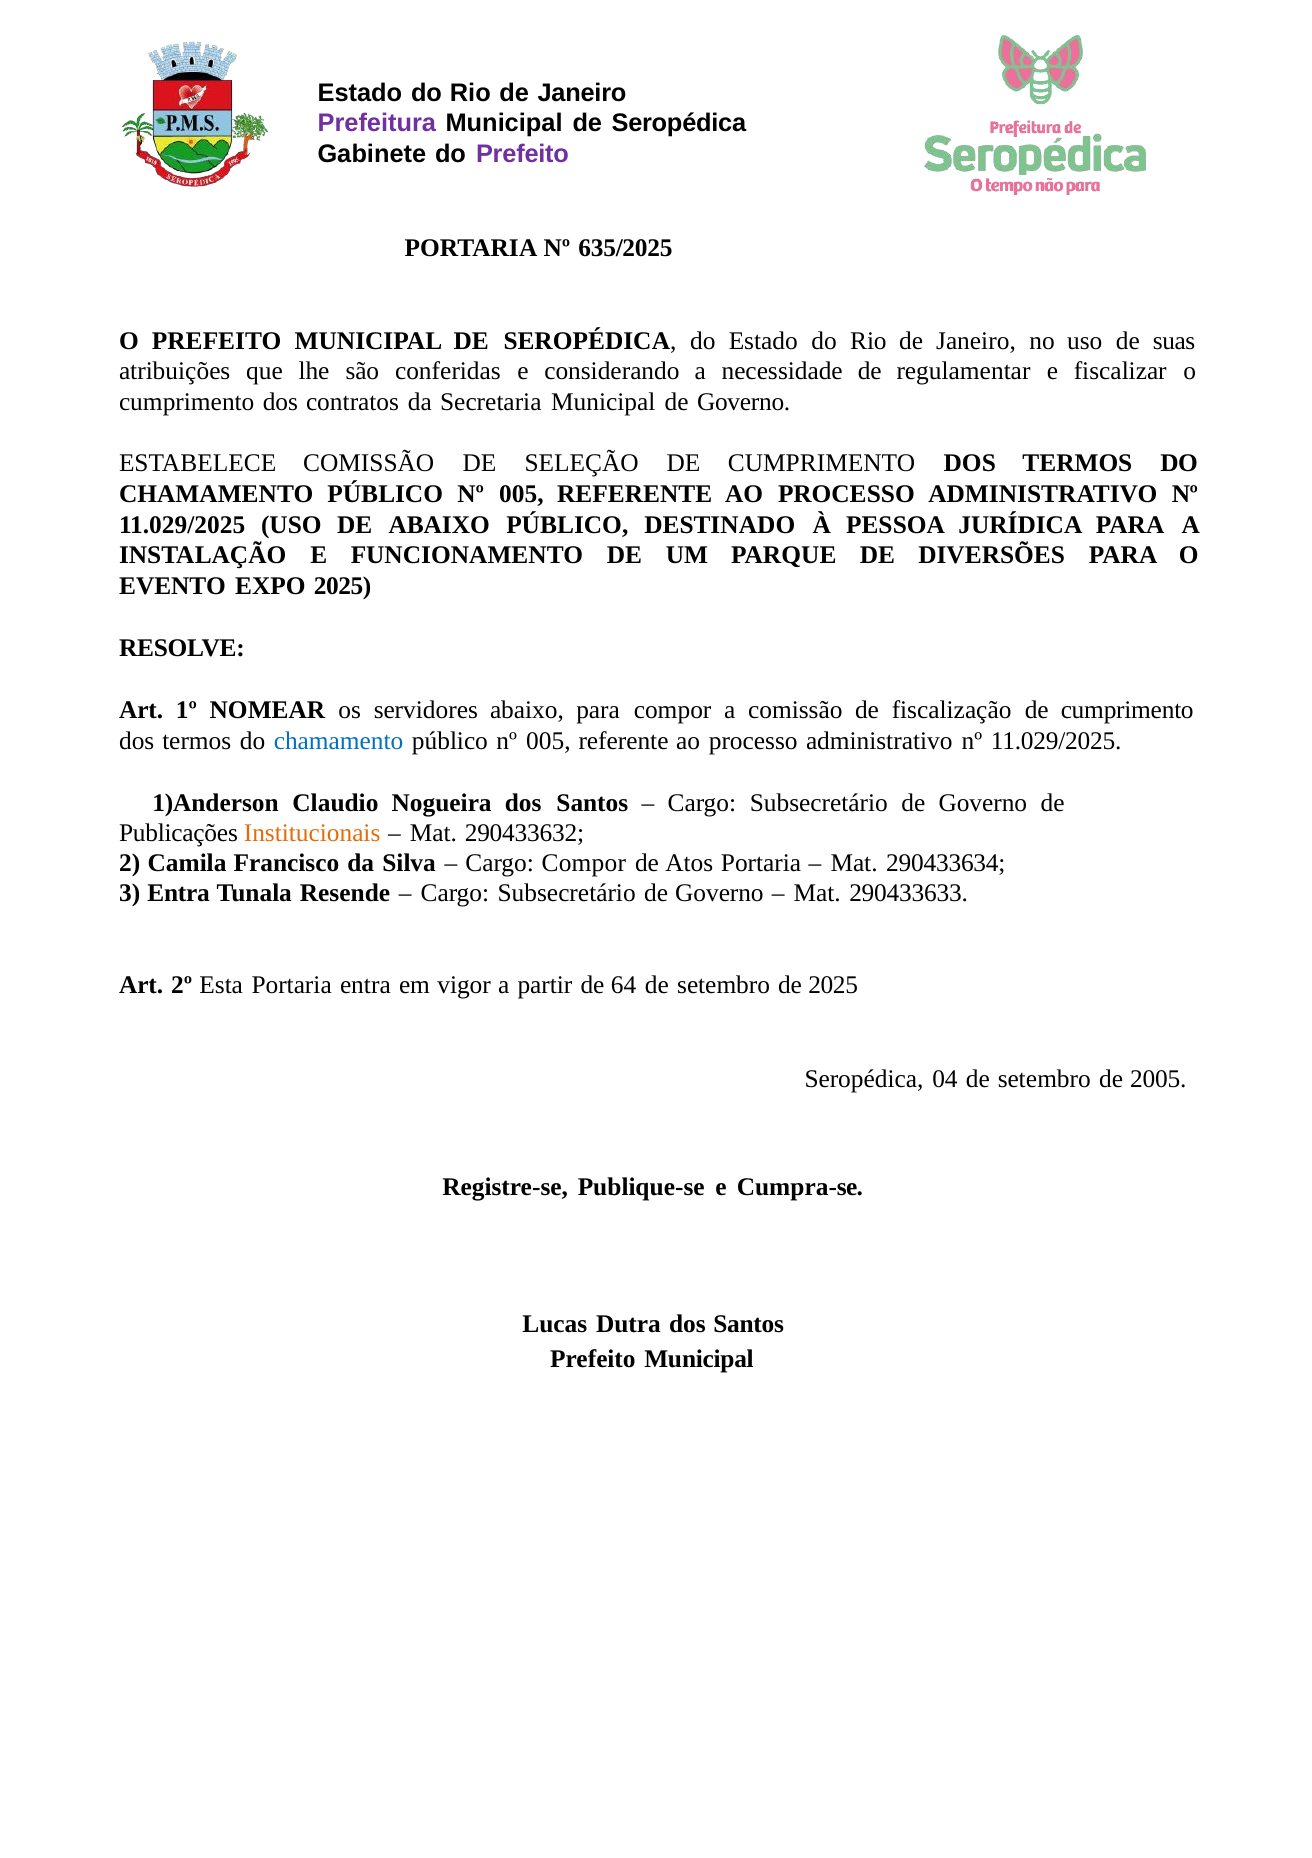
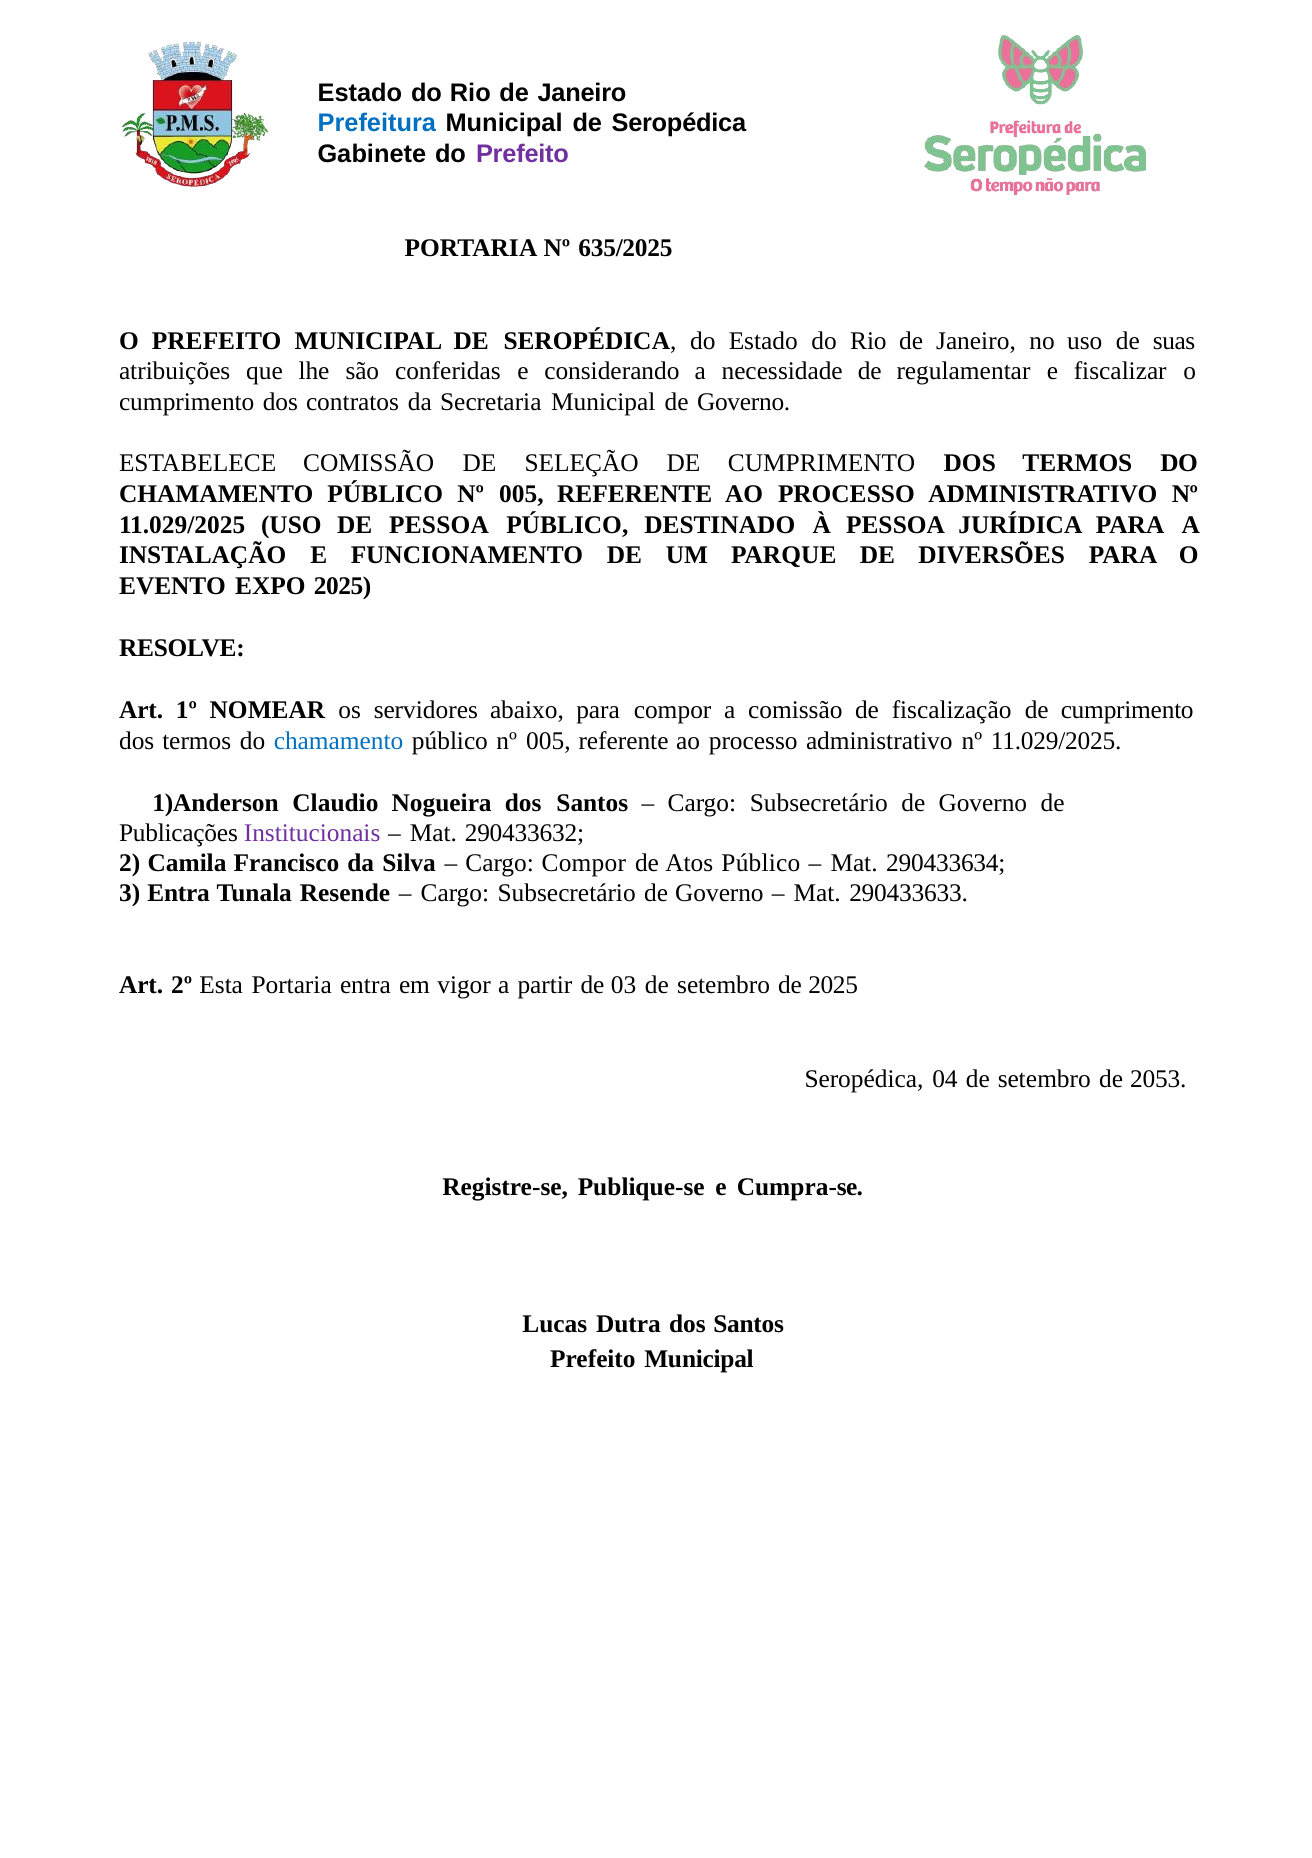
Prefeitura colour: purple -> blue
DE ABAIXO: ABAIXO -> PESSOA
Institucionais colour: orange -> purple
Atos Portaria: Portaria -> Público
64: 64 -> 03
2005: 2005 -> 2053
